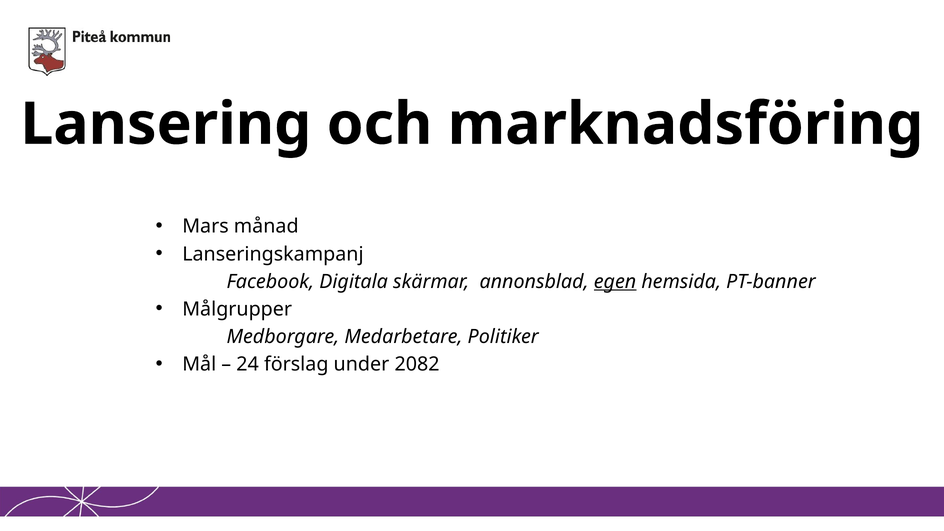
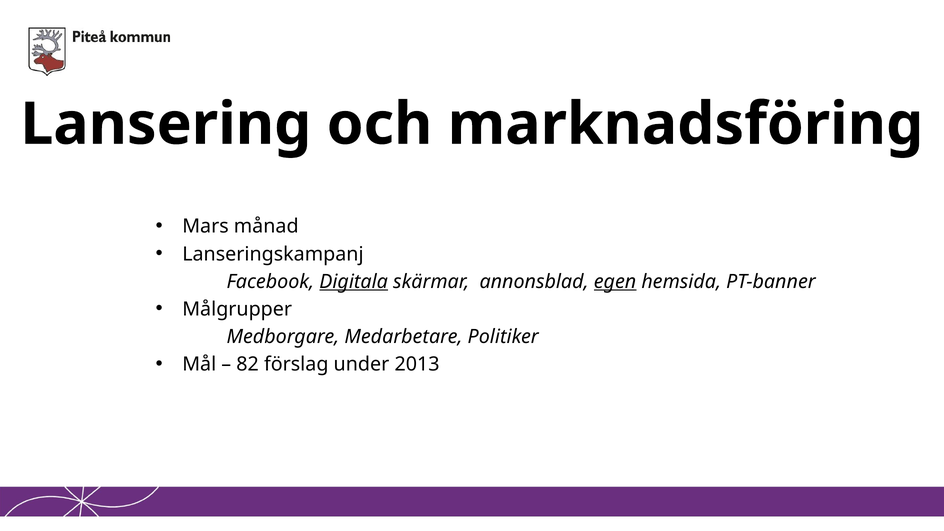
Digitala underline: none -> present
24: 24 -> 82
2082: 2082 -> 2013
